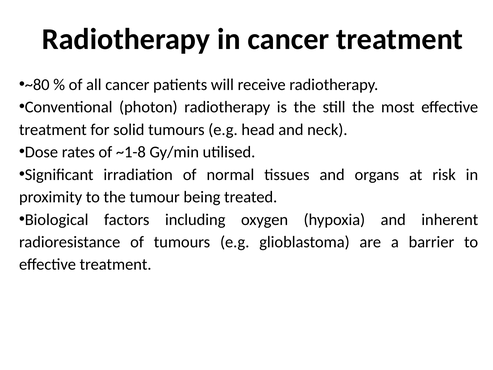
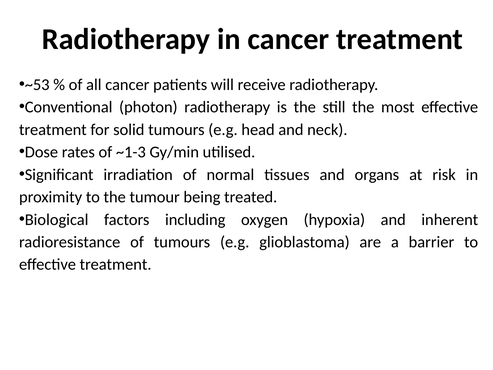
~80: ~80 -> ~53
~1-8: ~1-8 -> ~1-3
